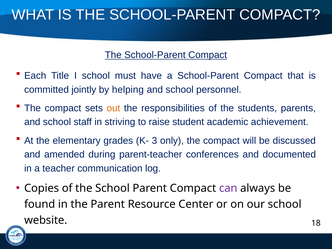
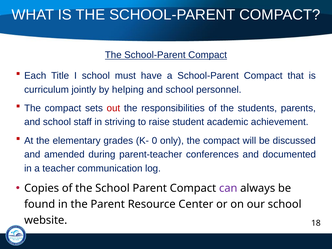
committed: committed -> curriculum
out colour: orange -> red
3: 3 -> 0
